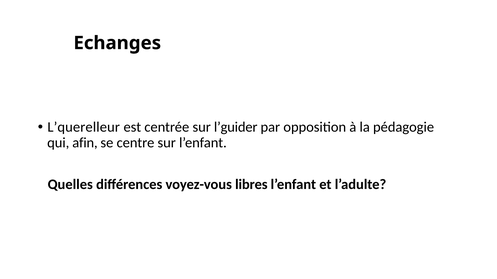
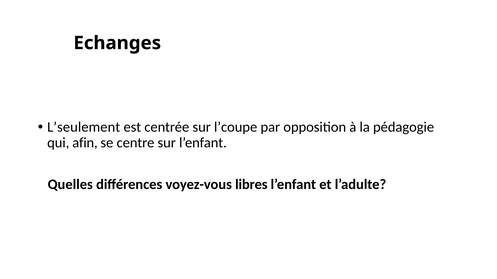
L’querelleur: L’querelleur -> L’seulement
l’guider: l’guider -> l’coupe
